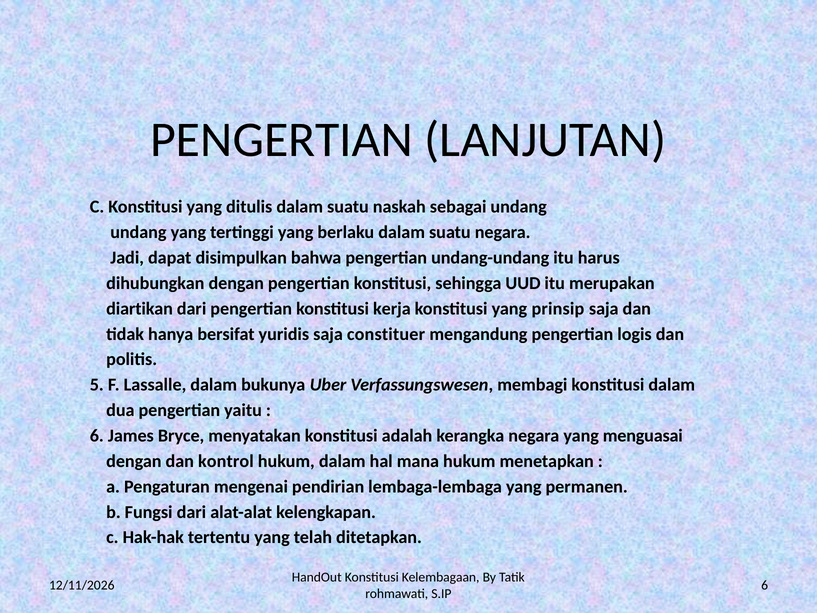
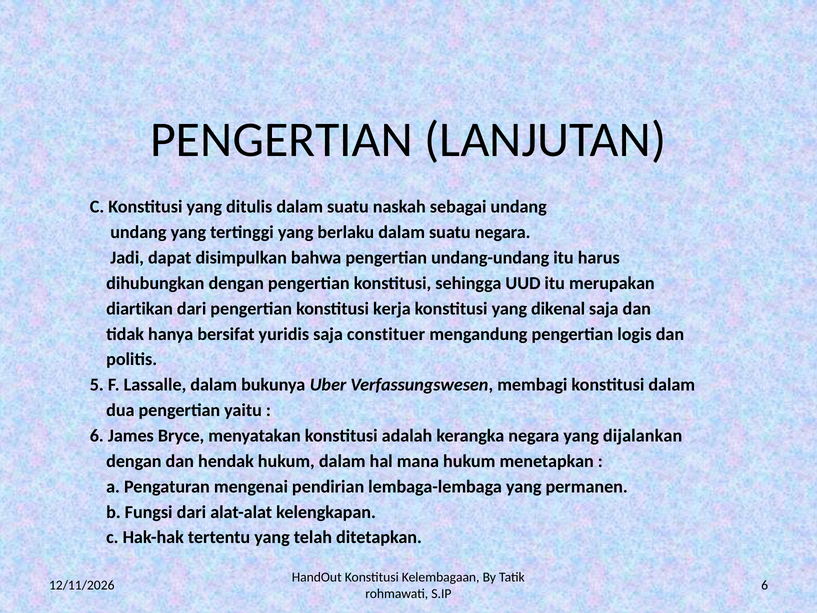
prinsip: prinsip -> dikenal
menguasai: menguasai -> dijalankan
kontrol: kontrol -> hendak
